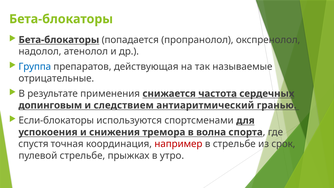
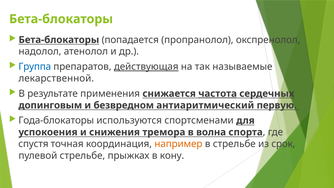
действующая underline: none -> present
отрицательные: отрицательные -> лекарственной
следствием: следствием -> безвредном
гранью: гранью -> первую
Если-блокаторы: Если-блокаторы -> Года-блокаторы
например colour: red -> orange
утро: утро -> кону
